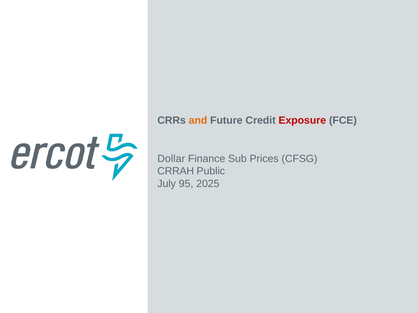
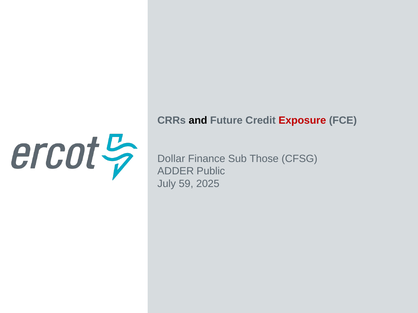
and colour: orange -> black
Prices: Prices -> Those
CRRAH: CRRAH -> ADDER
95: 95 -> 59
